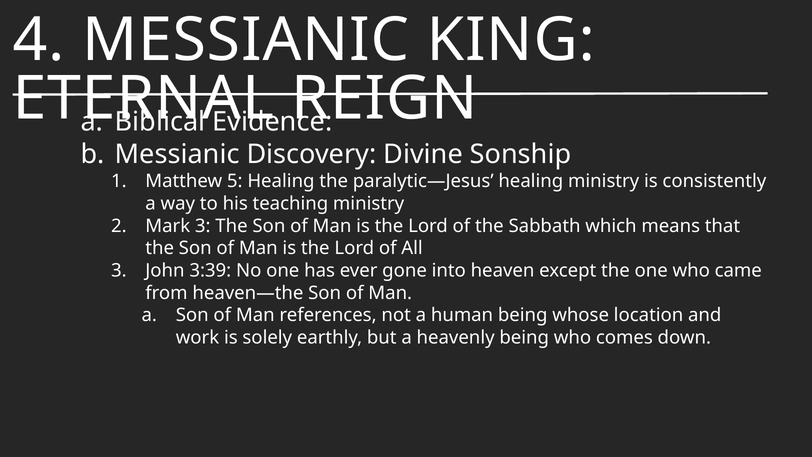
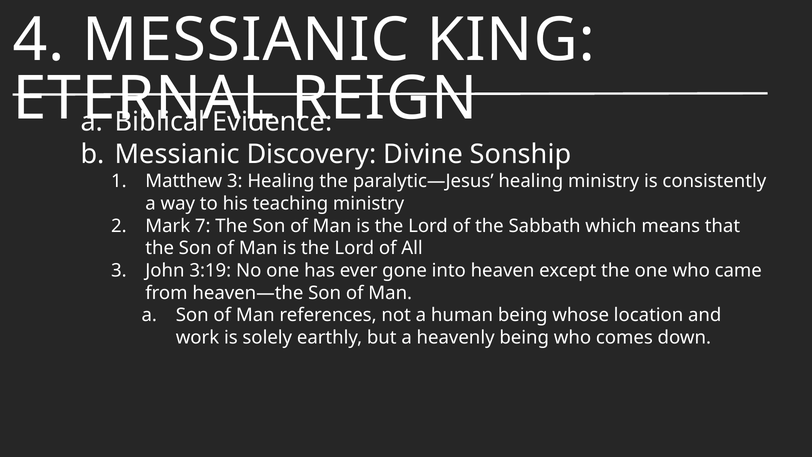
Matthew 5: 5 -> 3
Mark 3: 3 -> 7
3:39: 3:39 -> 3:19
